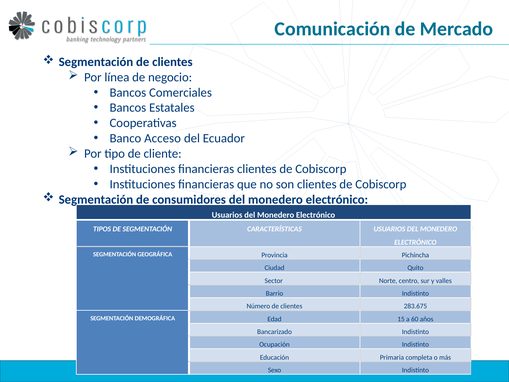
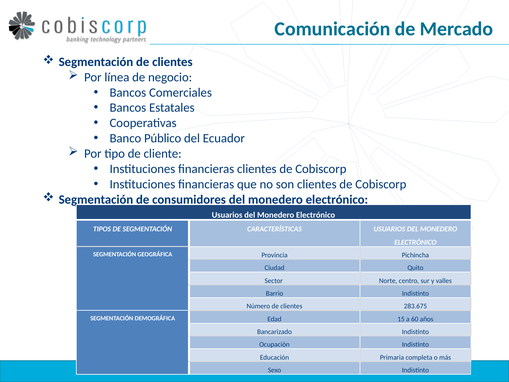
Acceso: Acceso -> Público
